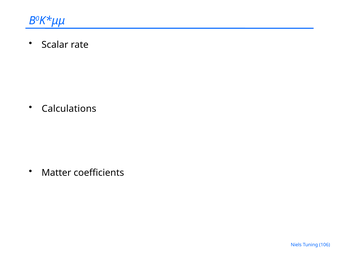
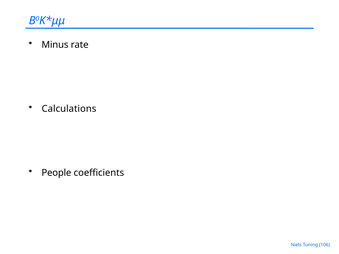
Scalar: Scalar -> Minus
Matter: Matter -> People
